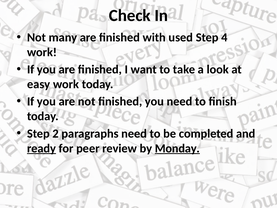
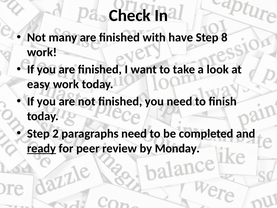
used: used -> have
4: 4 -> 8
Monday underline: present -> none
